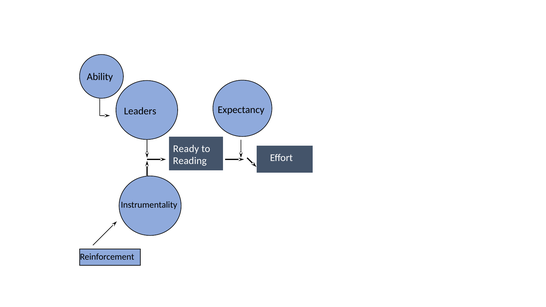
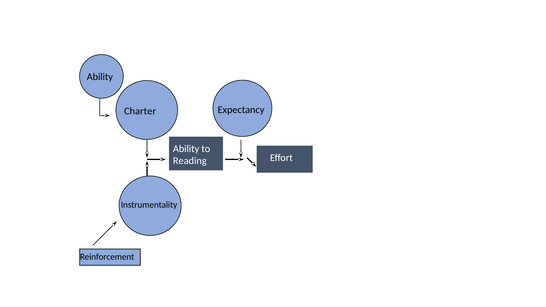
Leaders: Leaders -> Charter
Ready at (186, 149): Ready -> Ability
